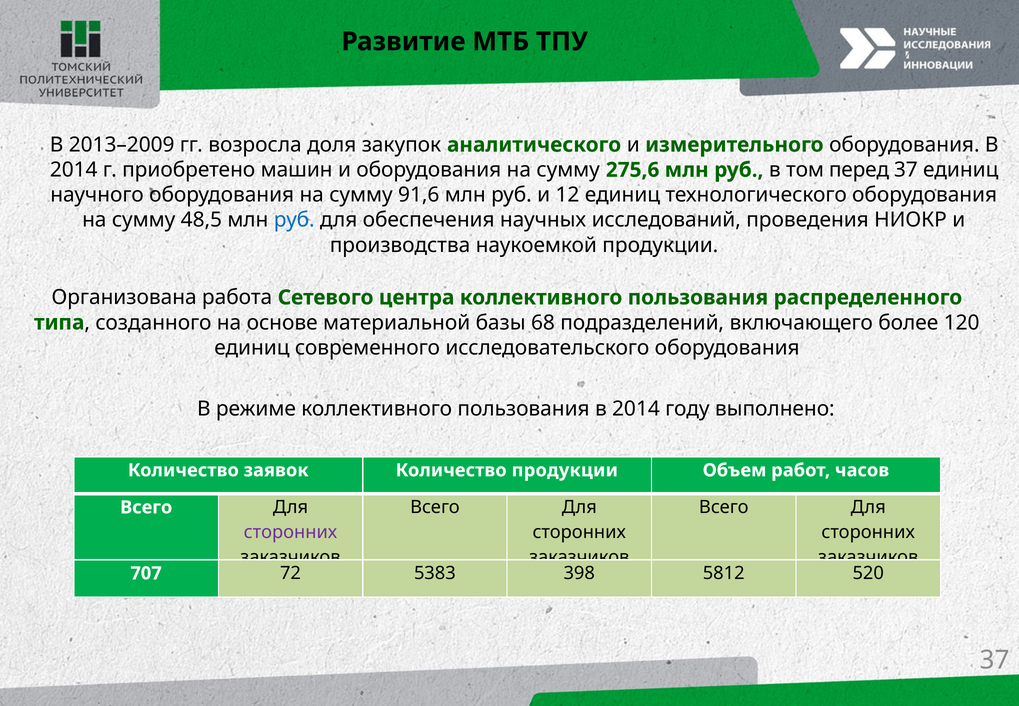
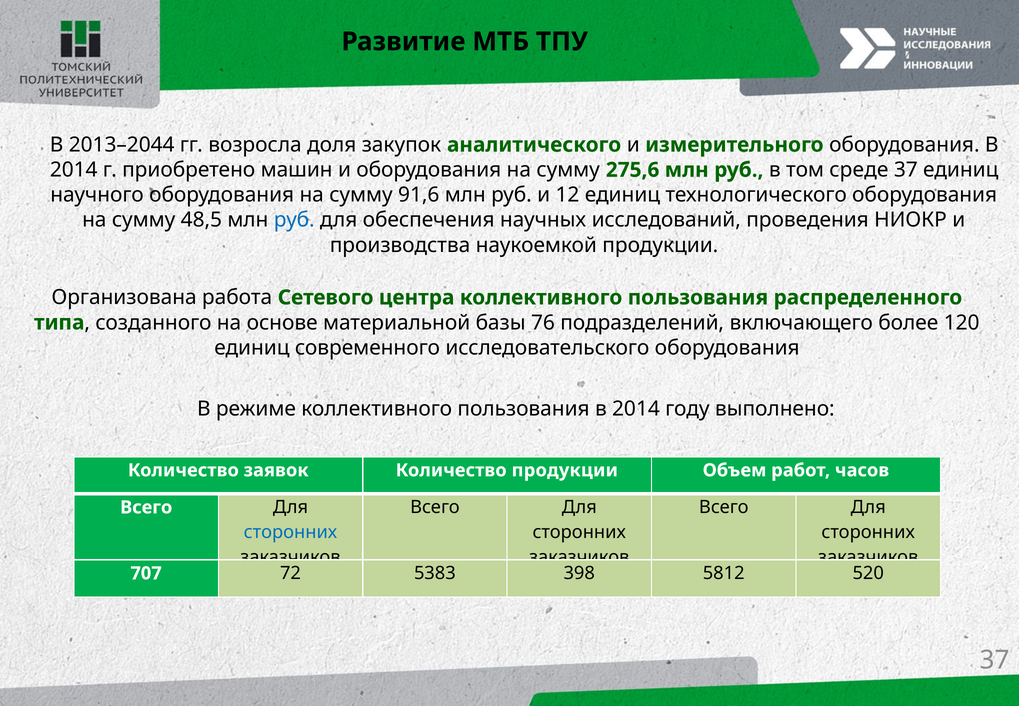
2013–2009: 2013–2009 -> 2013–2044
перед: перед -> среде
68: 68 -> 76
сторонних at (290, 532) colour: purple -> blue
